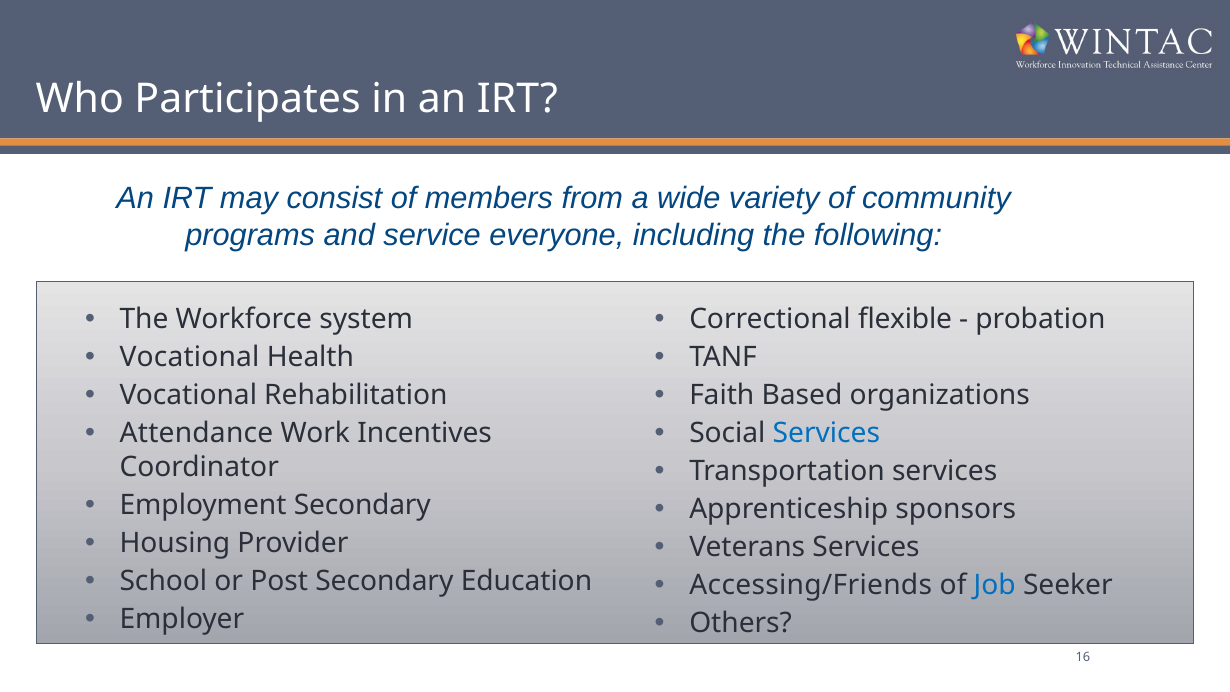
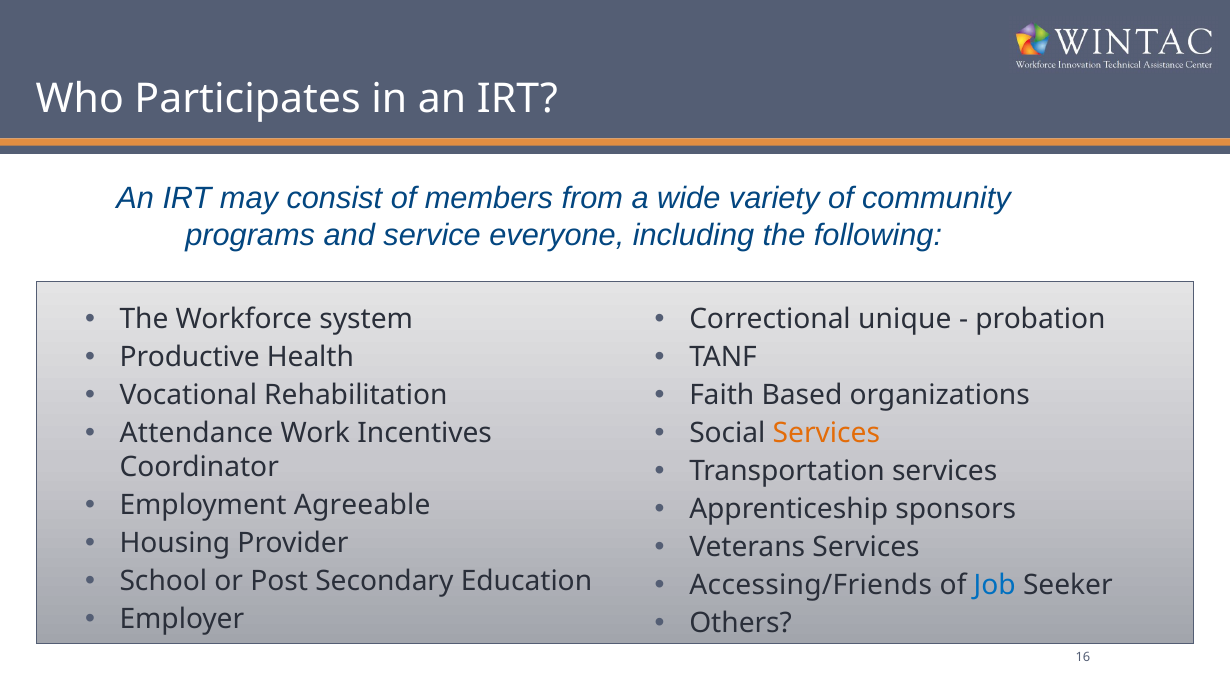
flexible: flexible -> unique
Vocational at (189, 358): Vocational -> Productive
Services at (826, 434) colour: blue -> orange
Employment Secondary: Secondary -> Agreeable
